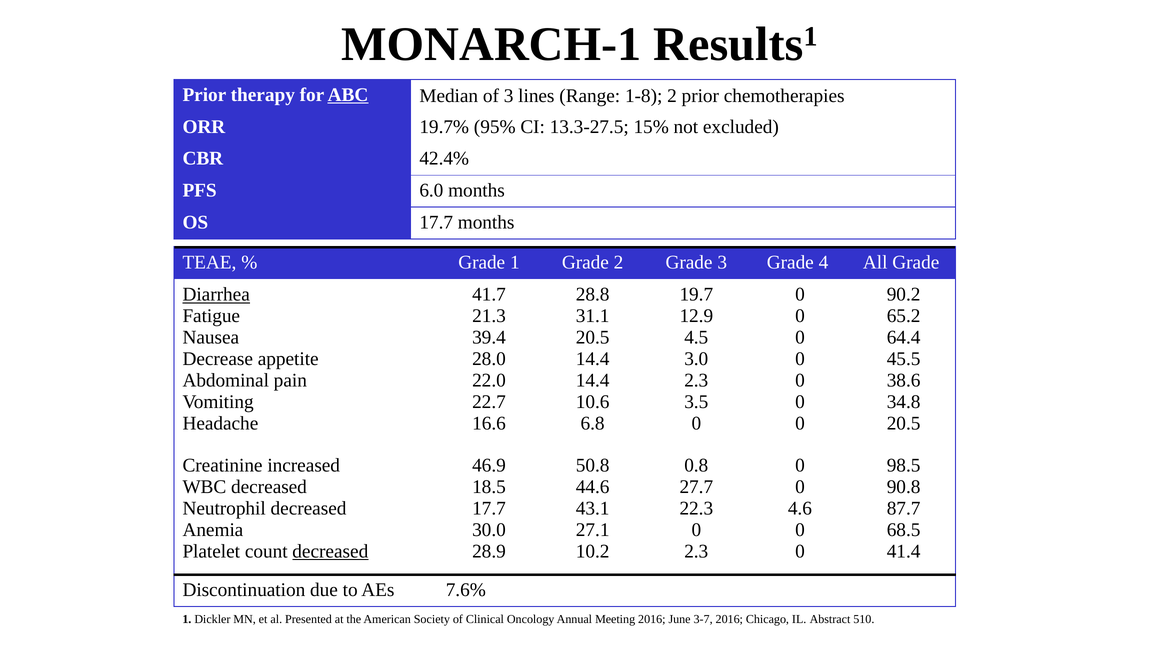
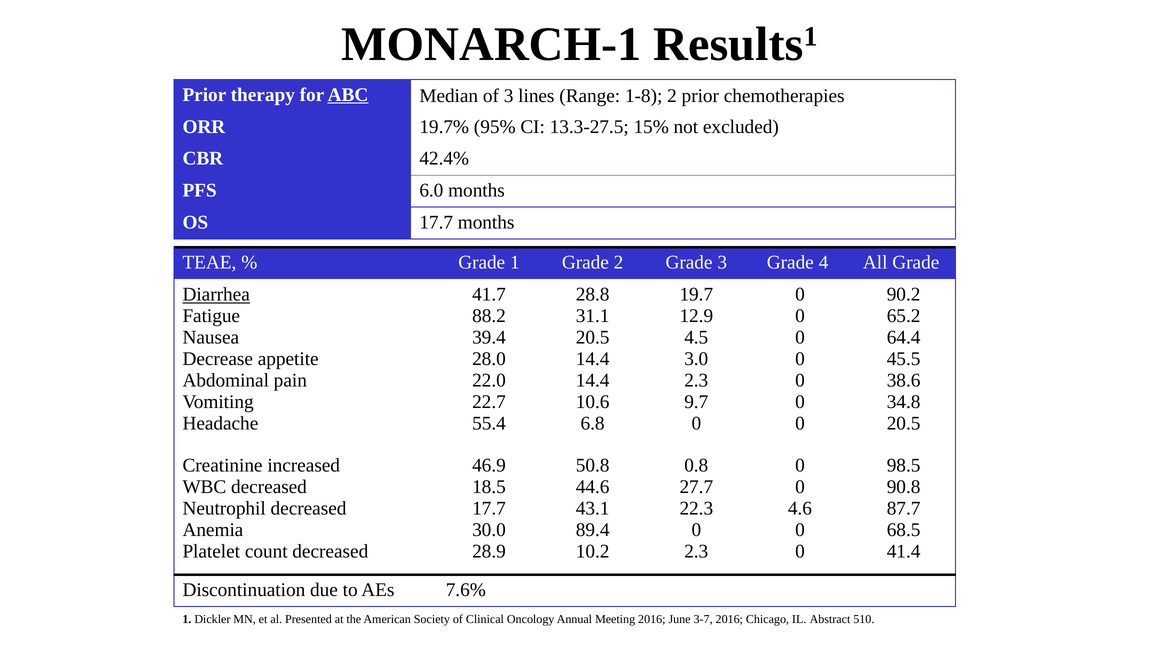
21.3: 21.3 -> 88.2
3.5: 3.5 -> 9.7
16.6: 16.6 -> 55.4
27.1: 27.1 -> 89.4
decreased at (330, 551) underline: present -> none
